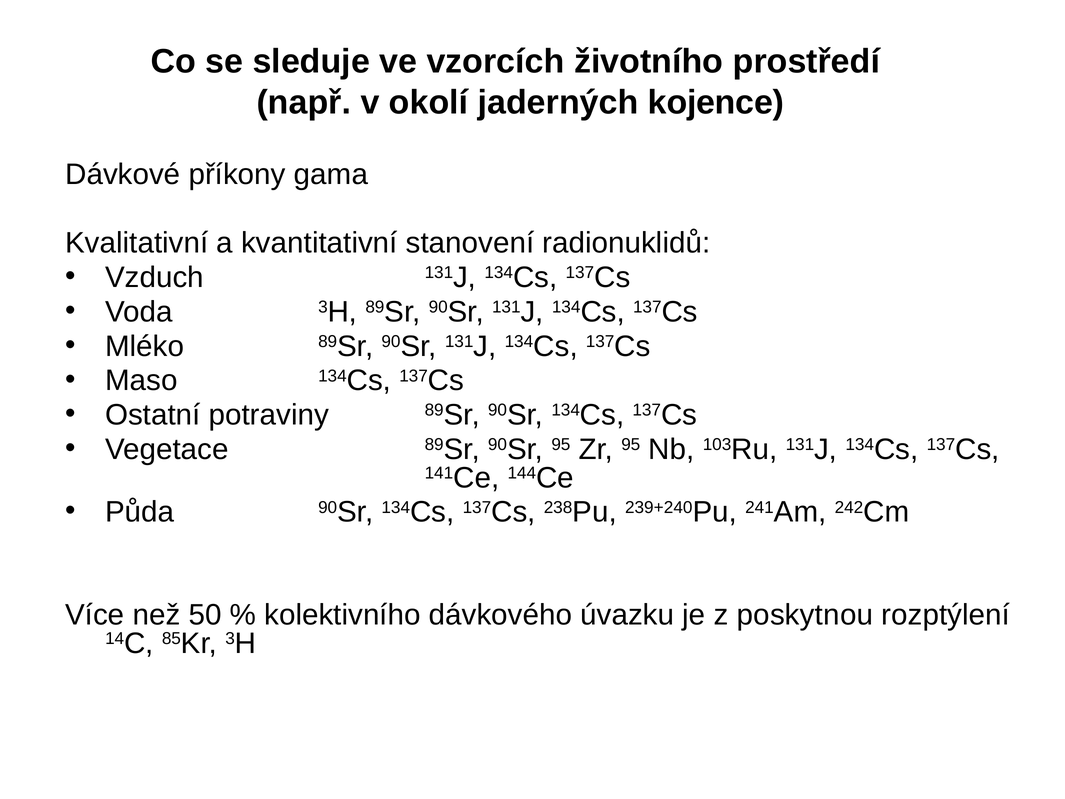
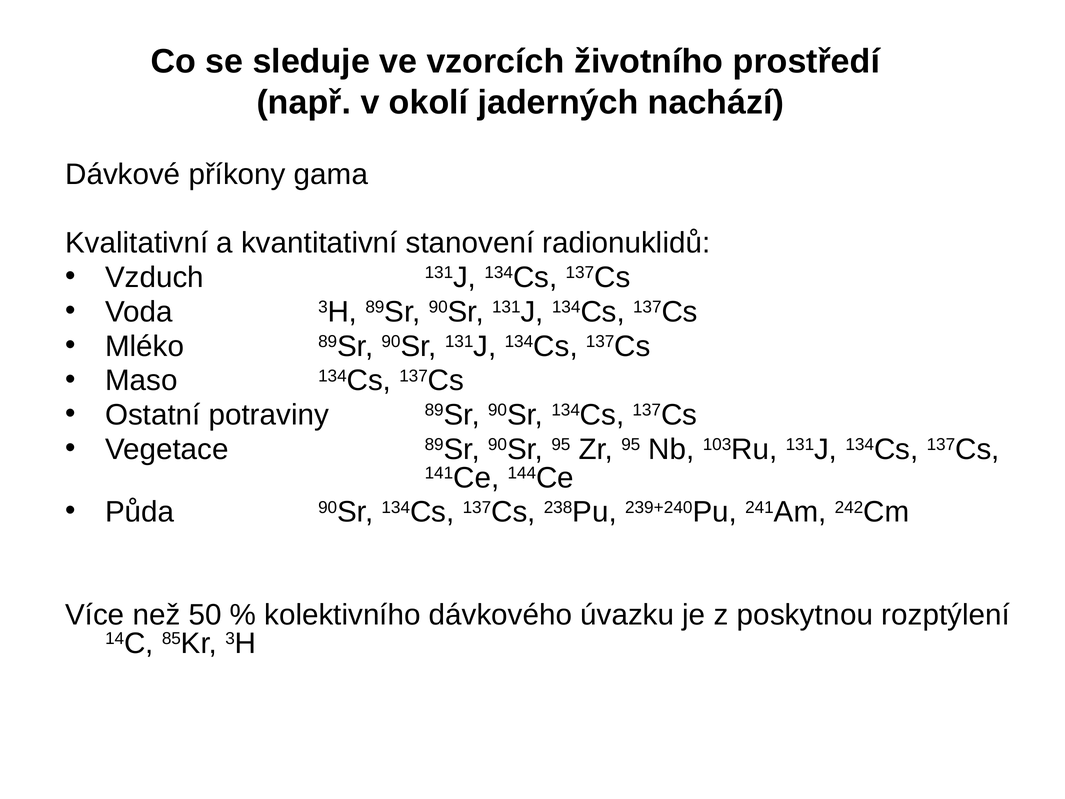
kojence: kojence -> nachází
